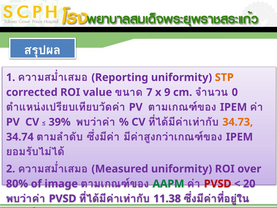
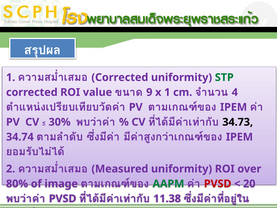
Reporting at (120, 77): Reporting -> Corrected
STP colour: orange -> green
7: 7 -> 9
x 9: 9 -> 1
0: 0 -> 4
39%: 39% -> 30%
34.73 colour: orange -> black
